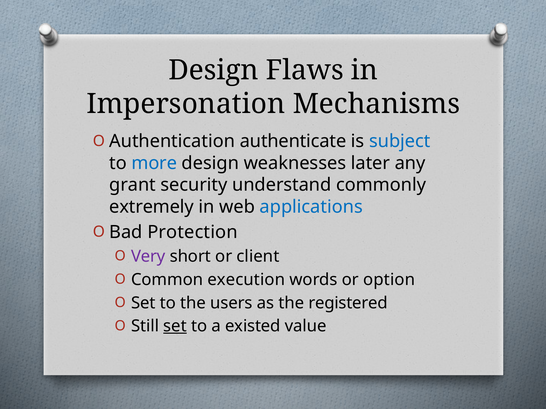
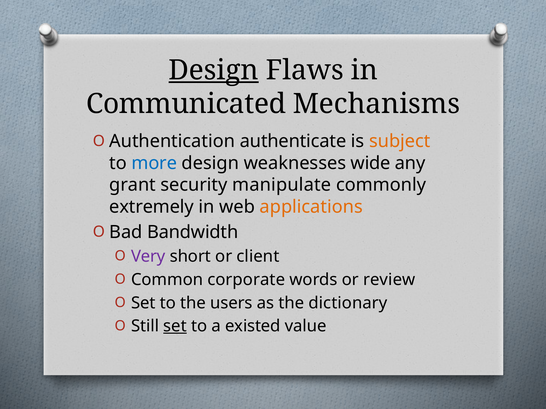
Design at (214, 70) underline: none -> present
Impersonation: Impersonation -> Communicated
subject colour: blue -> orange
later: later -> wide
understand: understand -> manipulate
applications colour: blue -> orange
Protection: Protection -> Bandwidth
execution: execution -> corporate
option: option -> review
registered: registered -> dictionary
